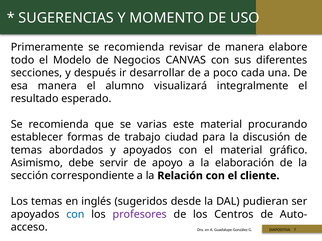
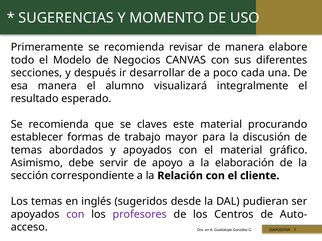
varias: varias -> claves
ciudad: ciudad -> mayor
con at (75, 215) colour: blue -> purple
